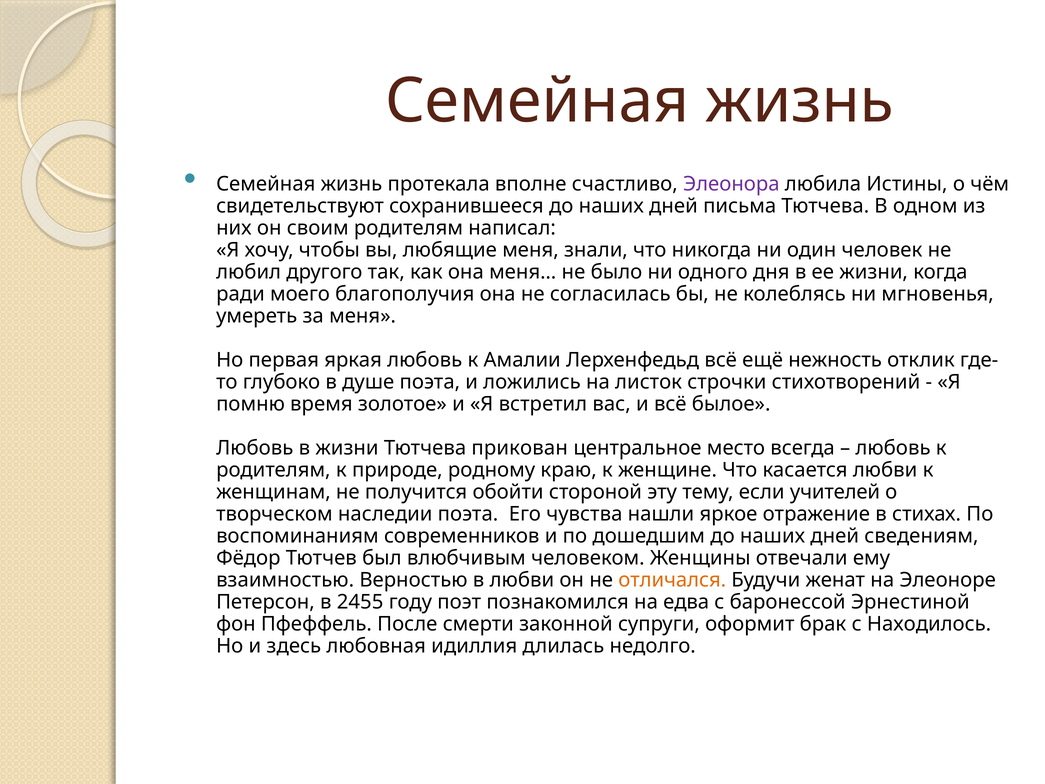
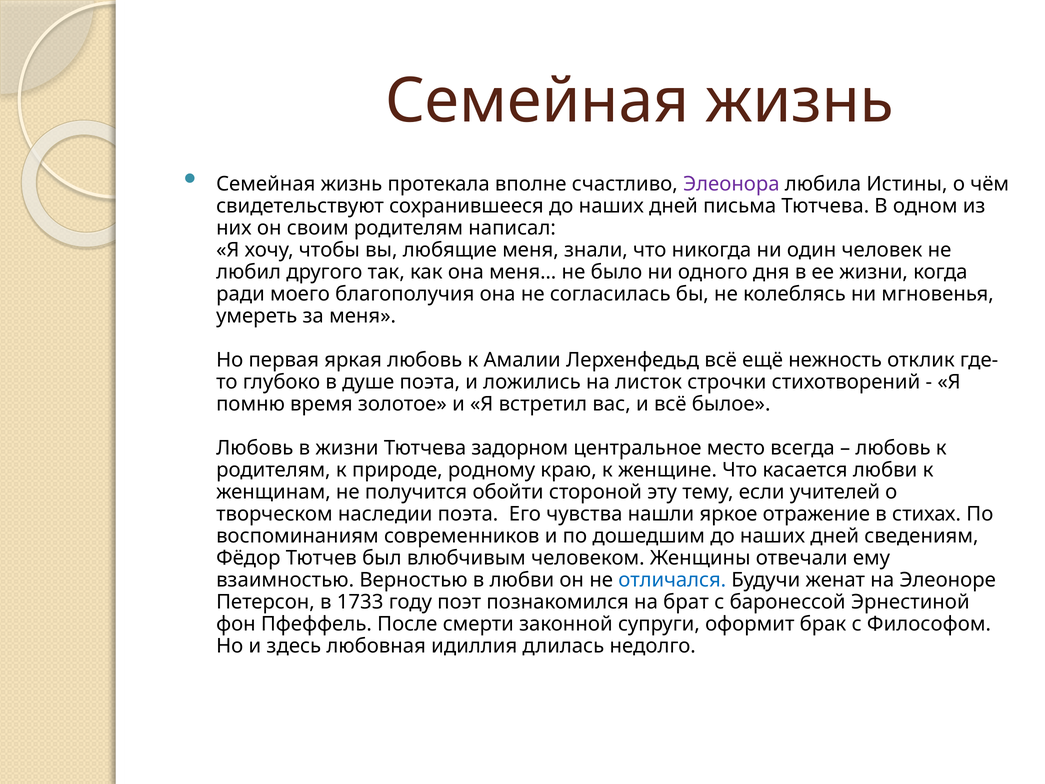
прикован: прикован -> задорном
отличался colour: orange -> blue
2455: 2455 -> 1733
едва: едва -> брат
Находилось: Находилось -> Философом
